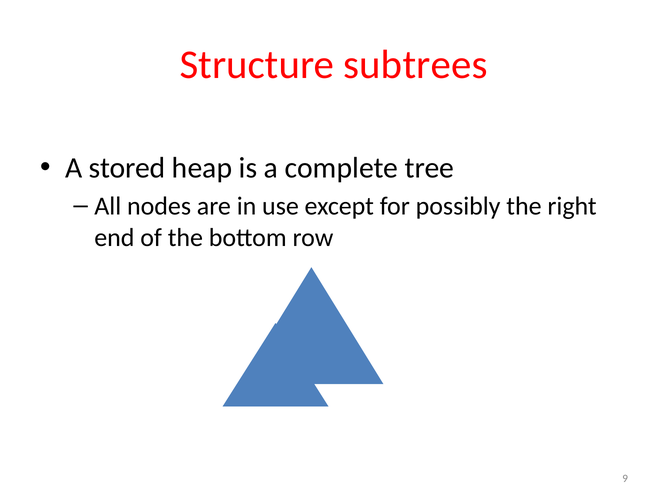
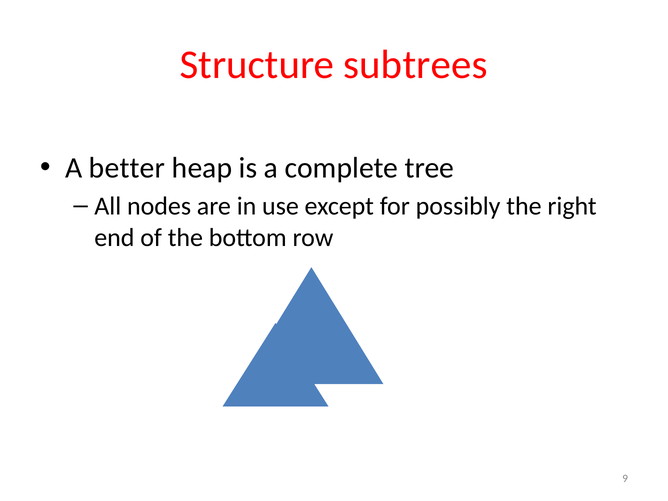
stored: stored -> better
